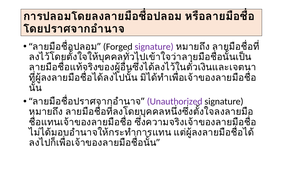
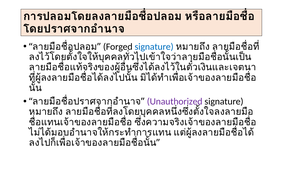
signature at (154, 47) colour: purple -> blue
